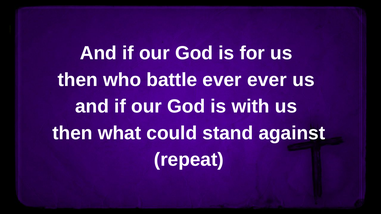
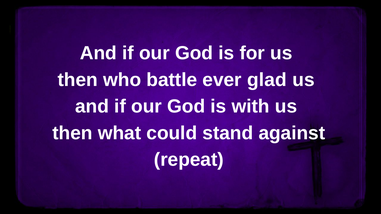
ever ever: ever -> glad
